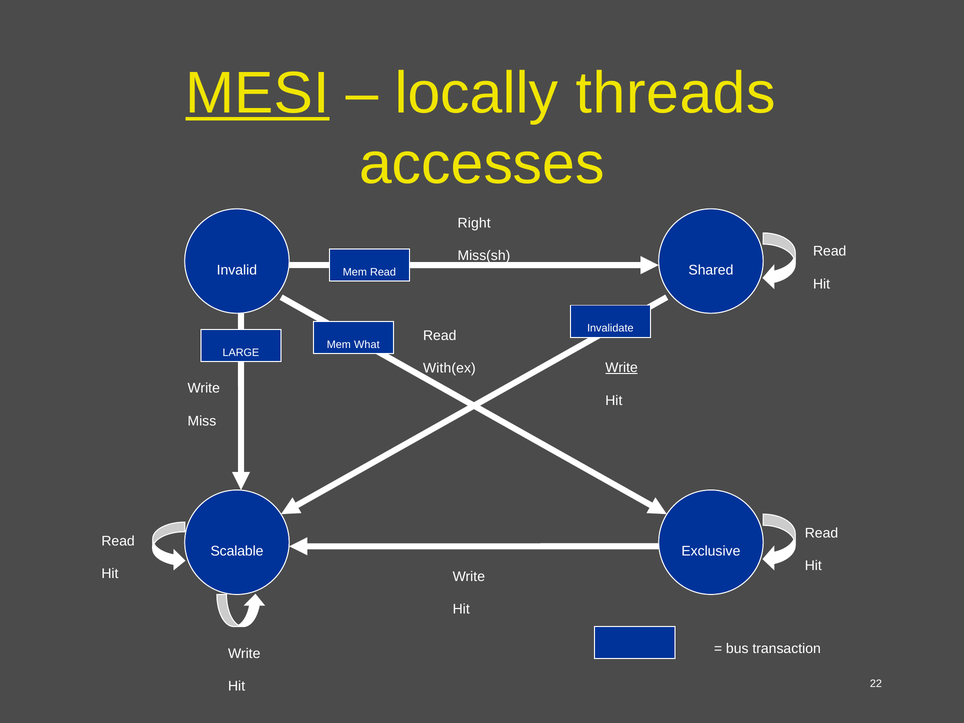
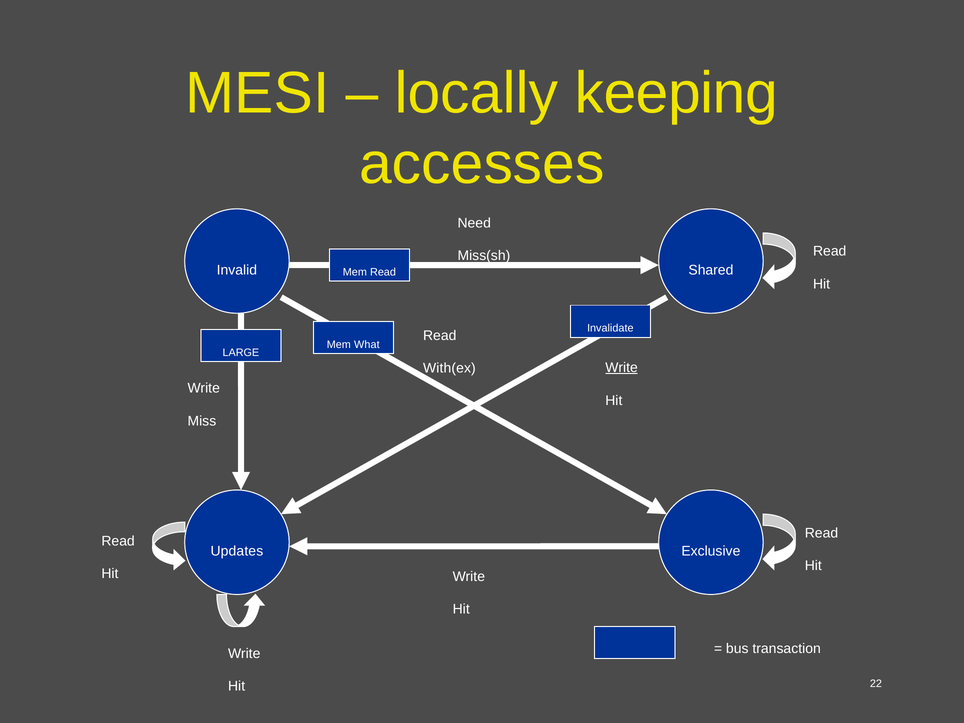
MESI underline: present -> none
threads: threads -> keeping
Right: Right -> Need
Scalable: Scalable -> Updates
